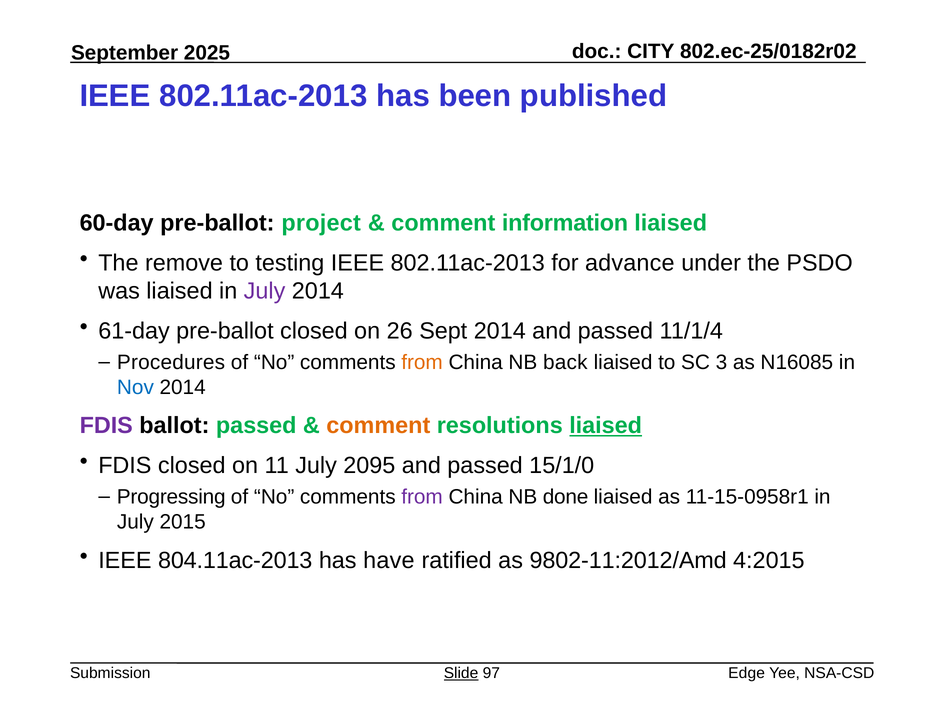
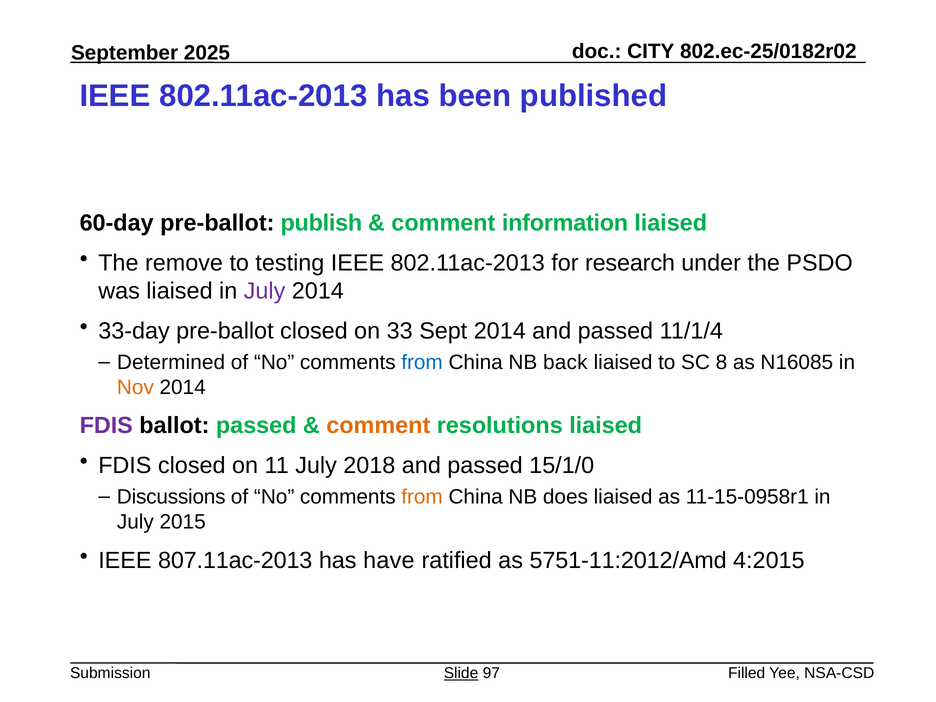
project: project -> publish
advance: advance -> research
61-day: 61-day -> 33-day
26: 26 -> 33
Procedures: Procedures -> Determined
from at (422, 362) colour: orange -> blue
3: 3 -> 8
Nov colour: blue -> orange
liaised at (606, 426) underline: present -> none
2095: 2095 -> 2018
Progressing: Progressing -> Discussions
from at (422, 497) colour: purple -> orange
done: done -> does
804.11ac-2013: 804.11ac-2013 -> 807.11ac-2013
9802-11:2012/Amd: 9802-11:2012/Amd -> 5751-11:2012/Amd
Edge: Edge -> Filled
